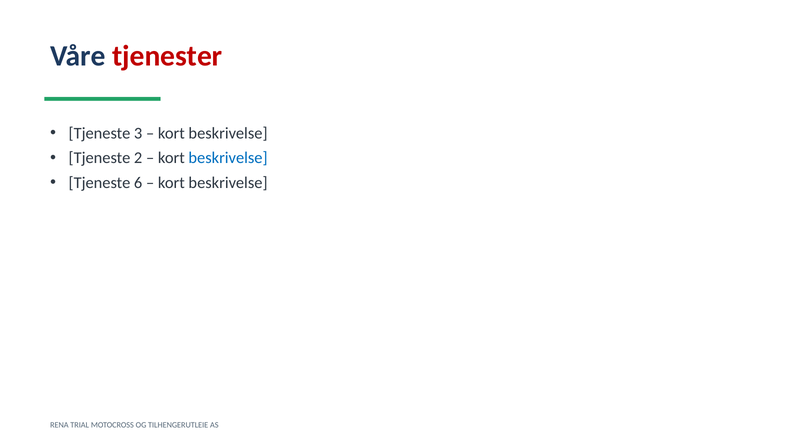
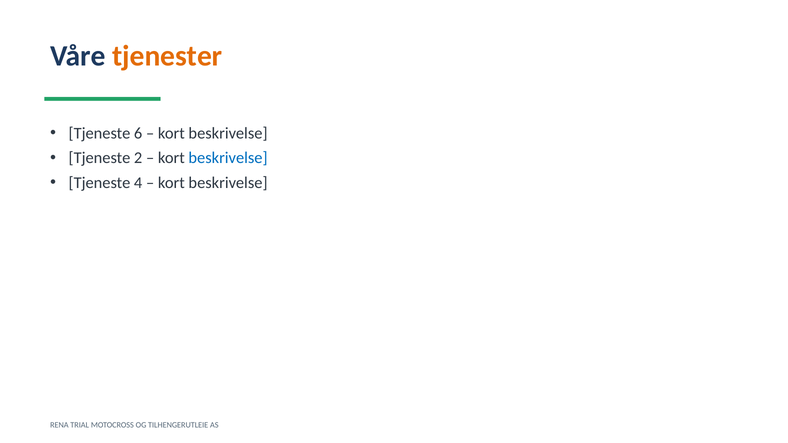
tjenester colour: red -> orange
3: 3 -> 6
6: 6 -> 4
